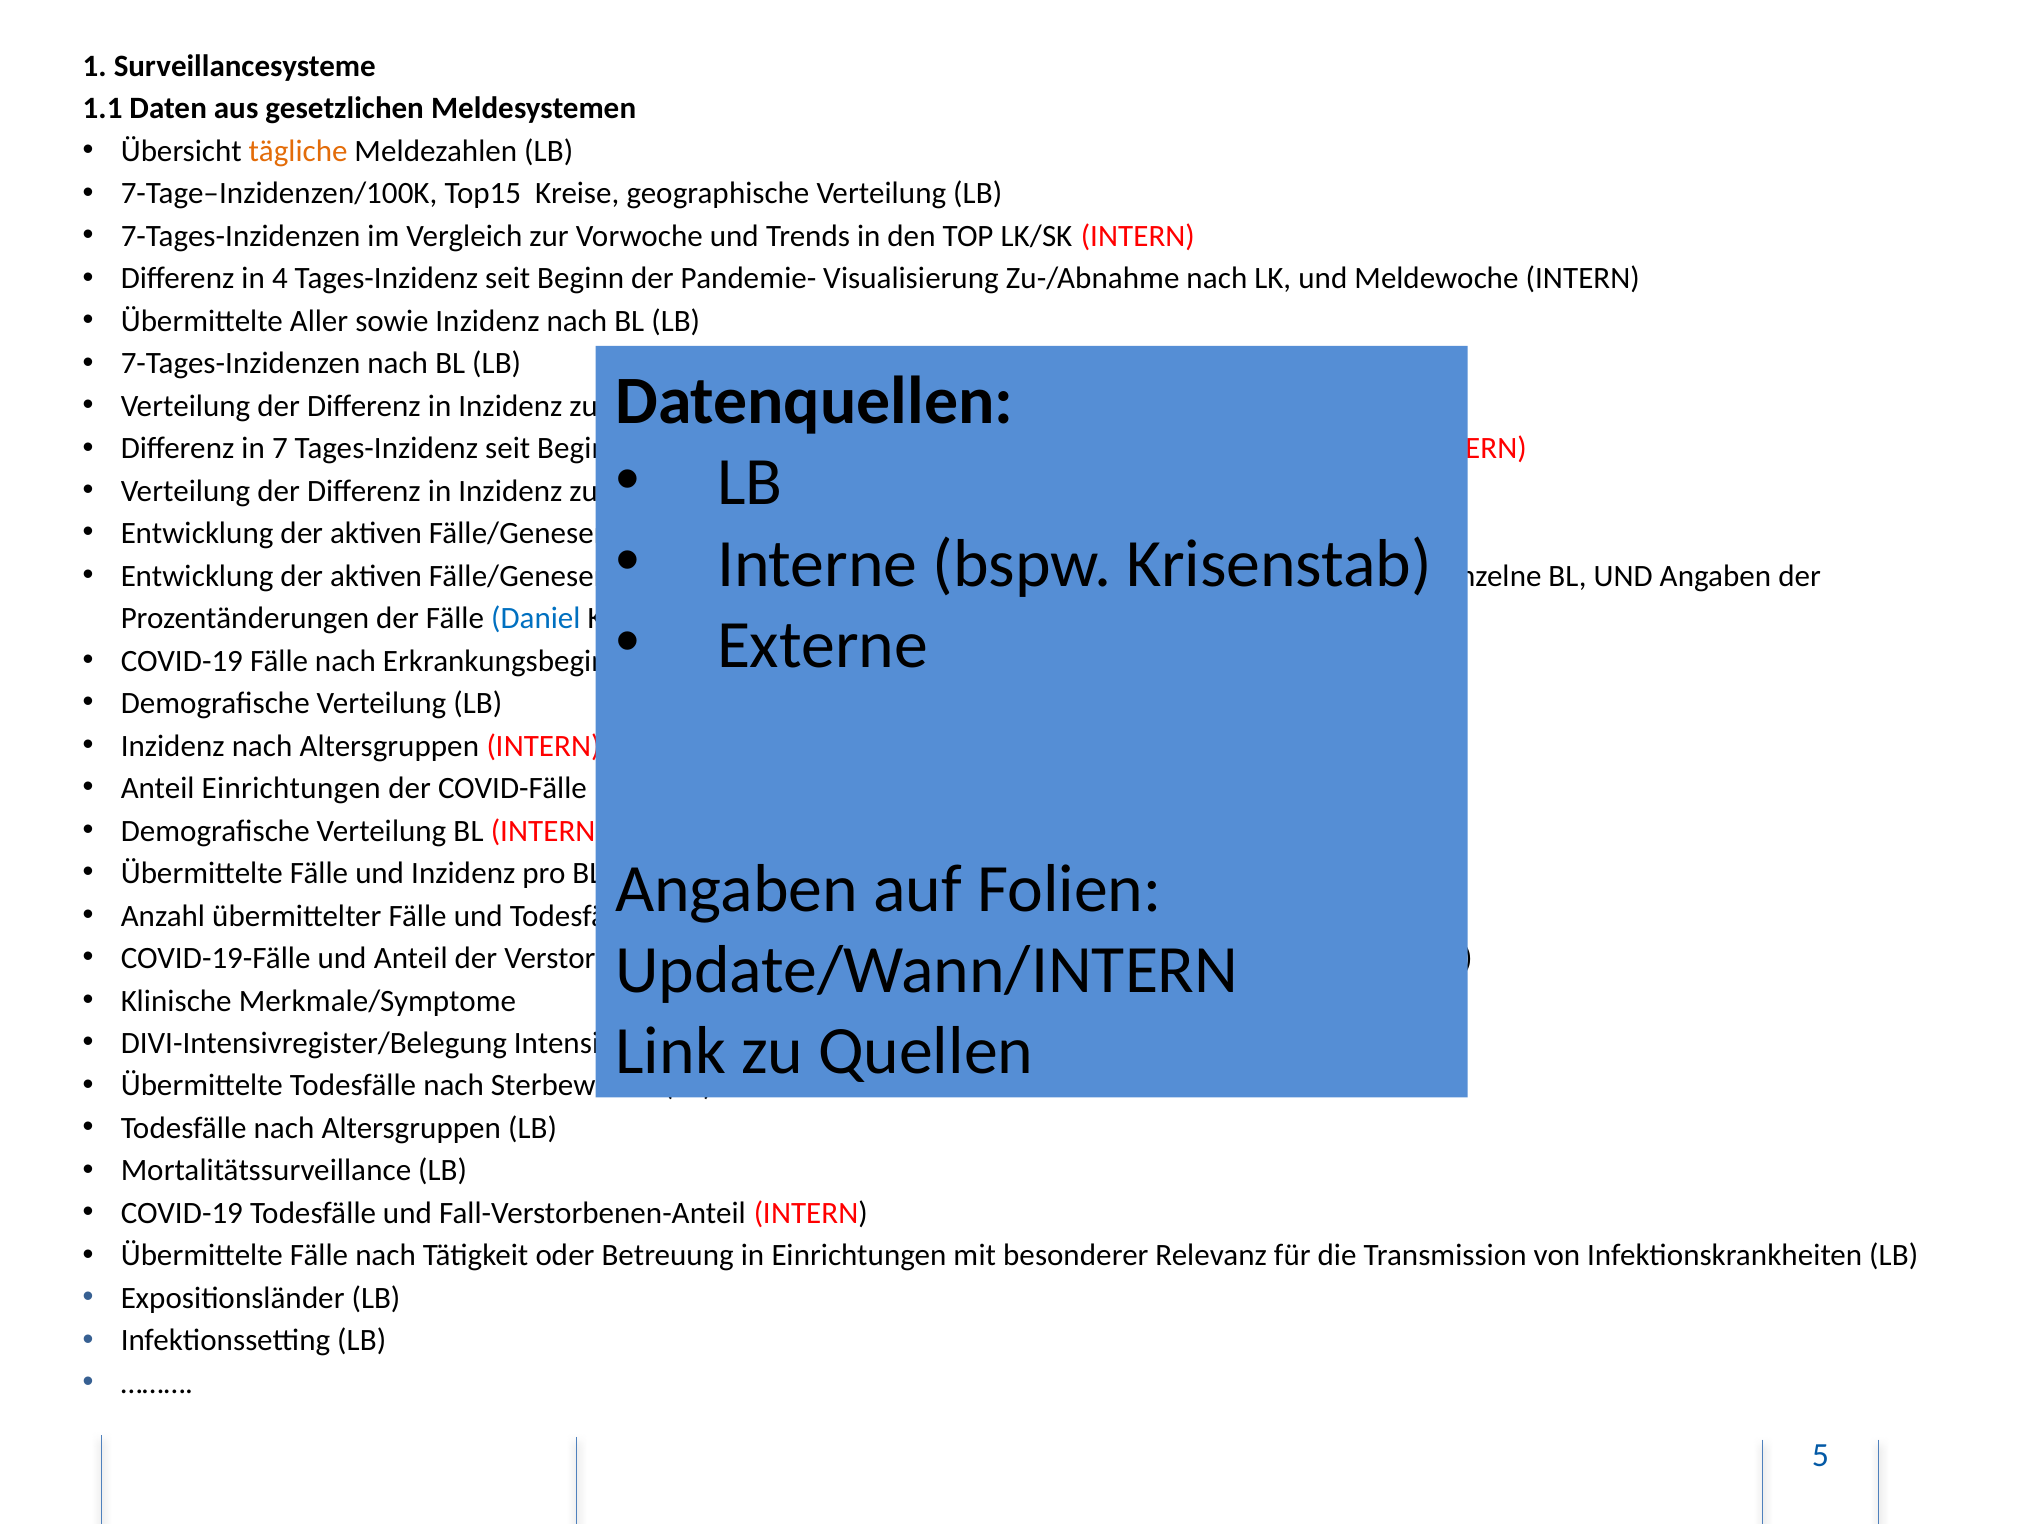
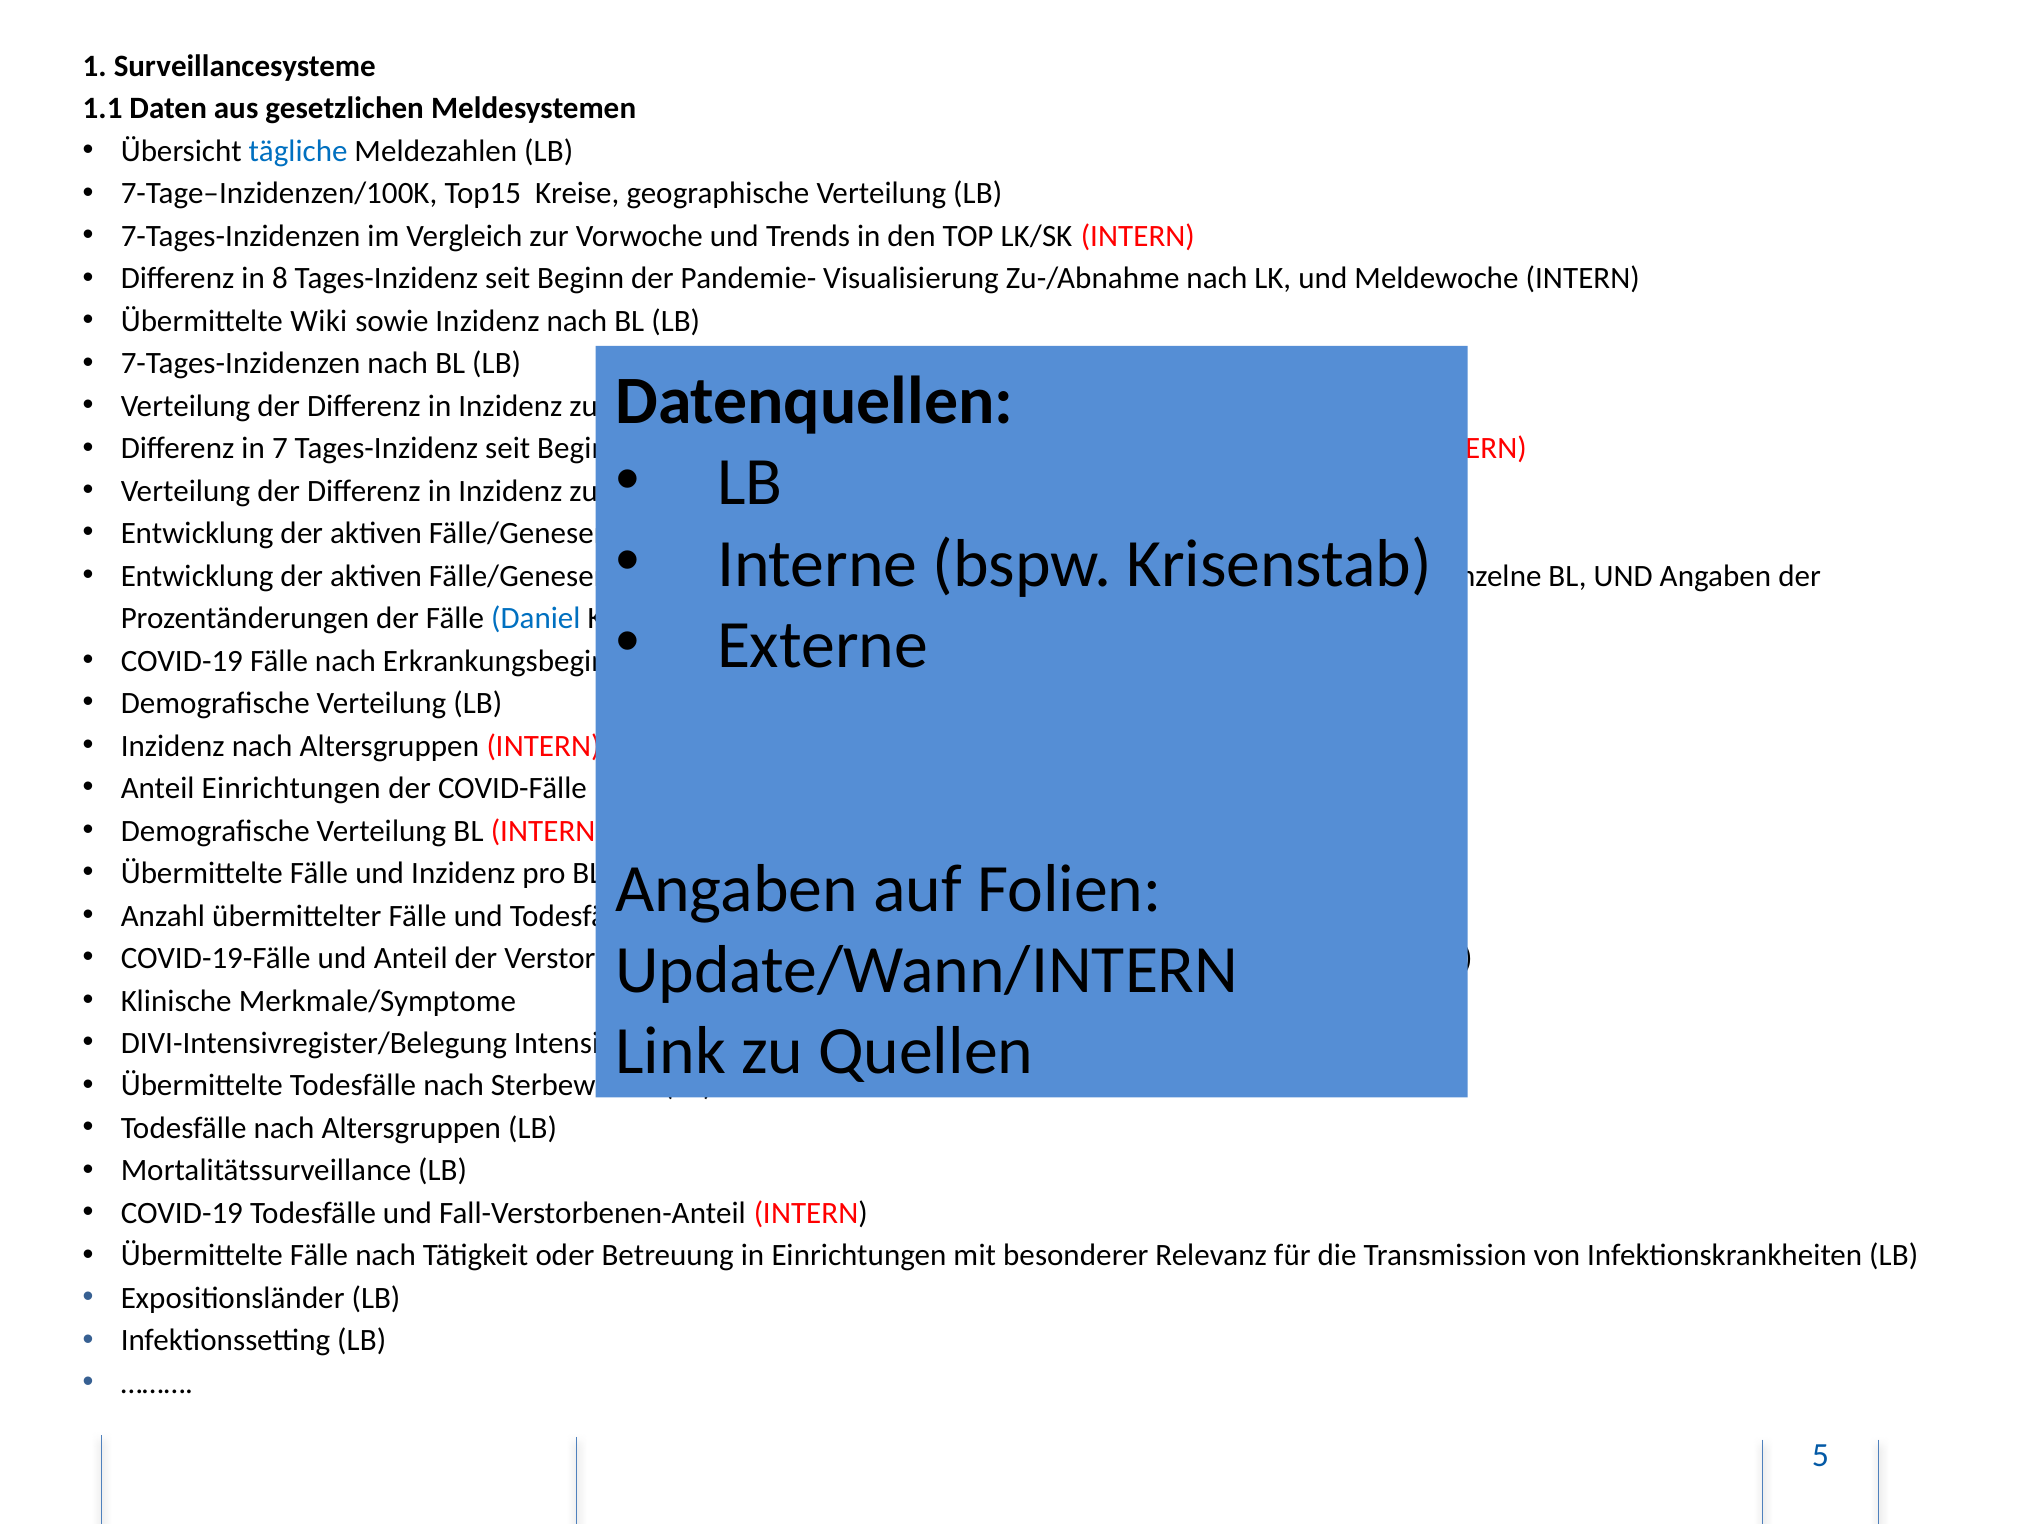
tägliche colour: orange -> blue
4: 4 -> 8
Übermittelte Aller: Aller -> Wiki
